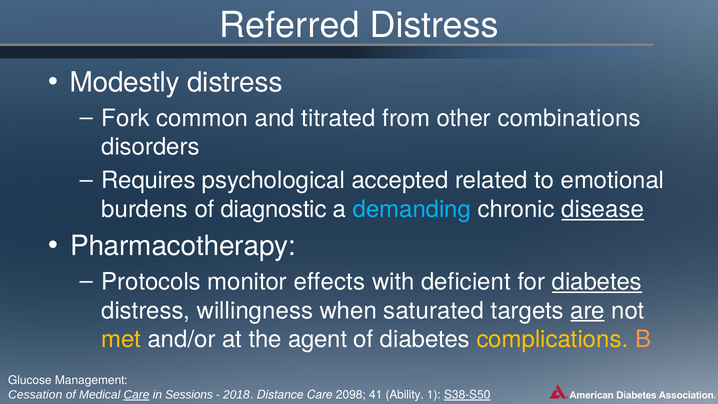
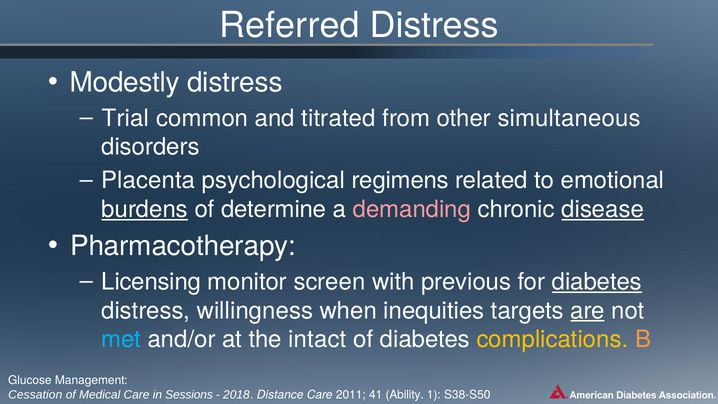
Fork: Fork -> Trial
combinations: combinations -> simultaneous
Requires: Requires -> Placenta
accepted: accepted -> regimens
burdens underline: none -> present
diagnostic: diagnostic -> determine
demanding colour: light blue -> pink
Protocols: Protocols -> Licensing
effects: effects -> screen
deficient: deficient -> previous
saturated: saturated -> inequities
met colour: yellow -> light blue
agent: agent -> intact
Care at (137, 395) underline: present -> none
2098: 2098 -> 2011
S38-S50 underline: present -> none
